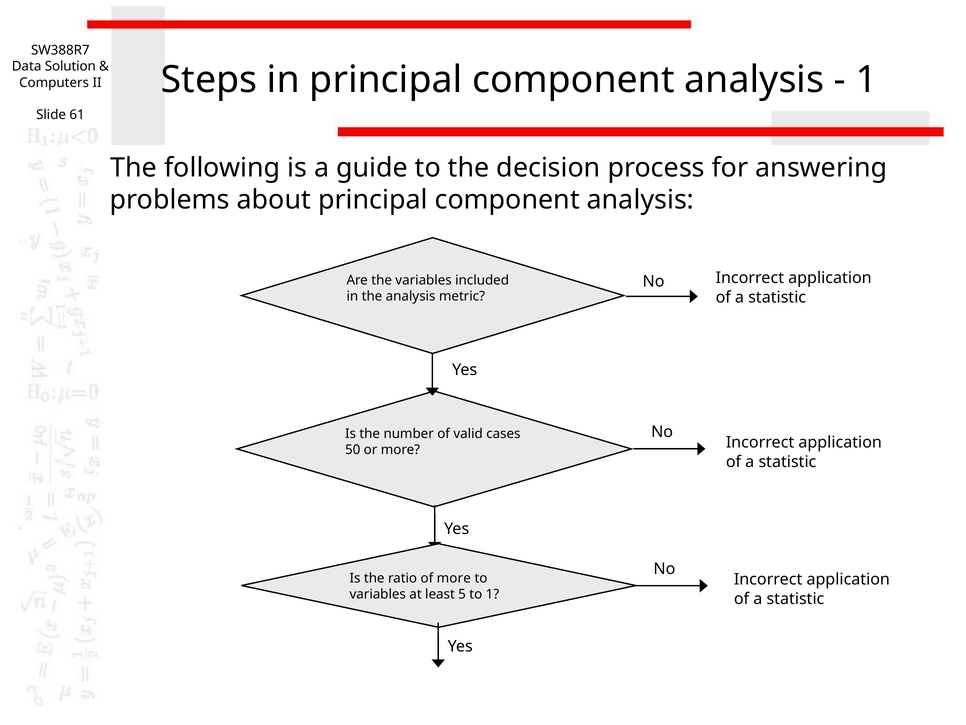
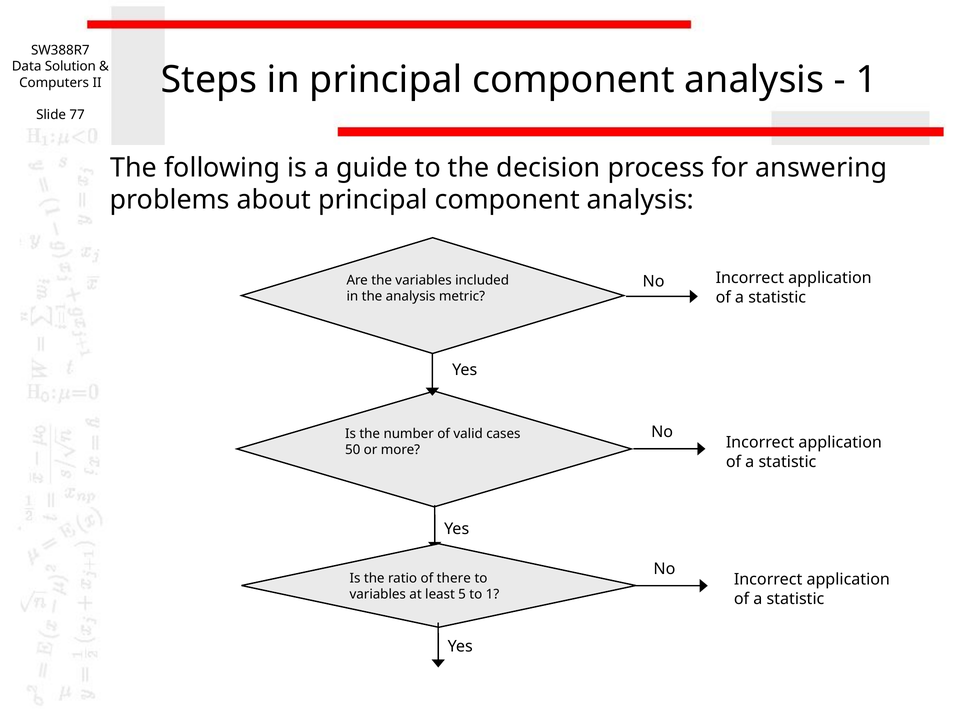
61: 61 -> 77
of more: more -> there
